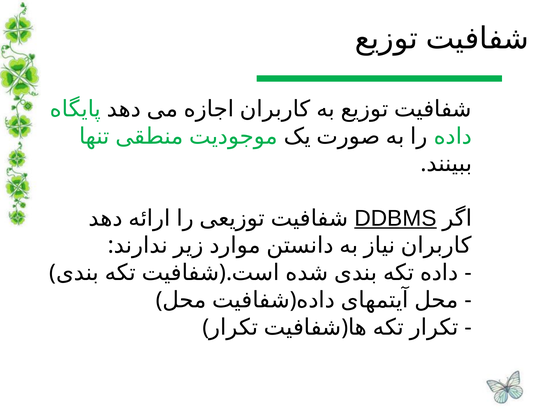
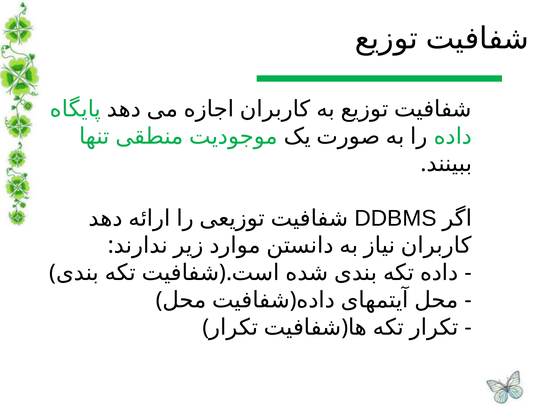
DDBMS underline: present -> none
